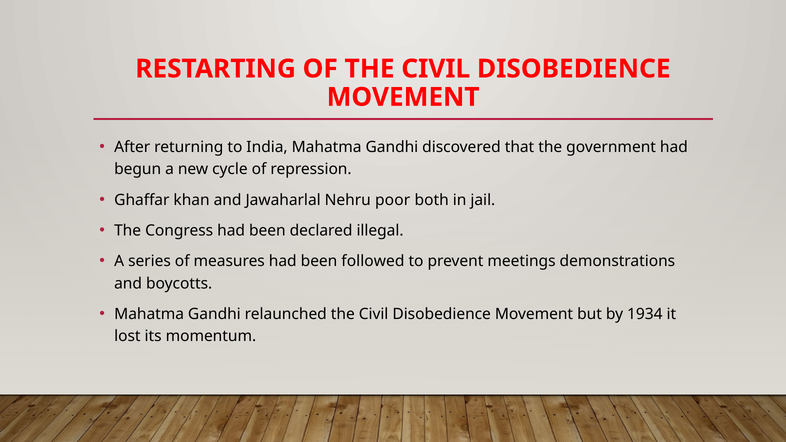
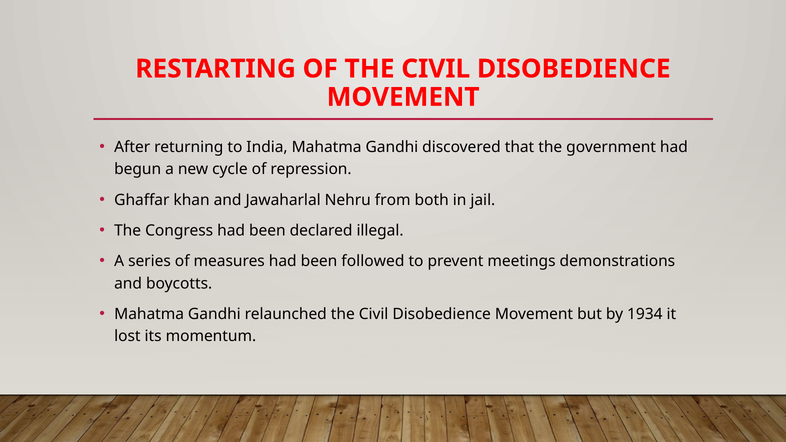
poor: poor -> from
